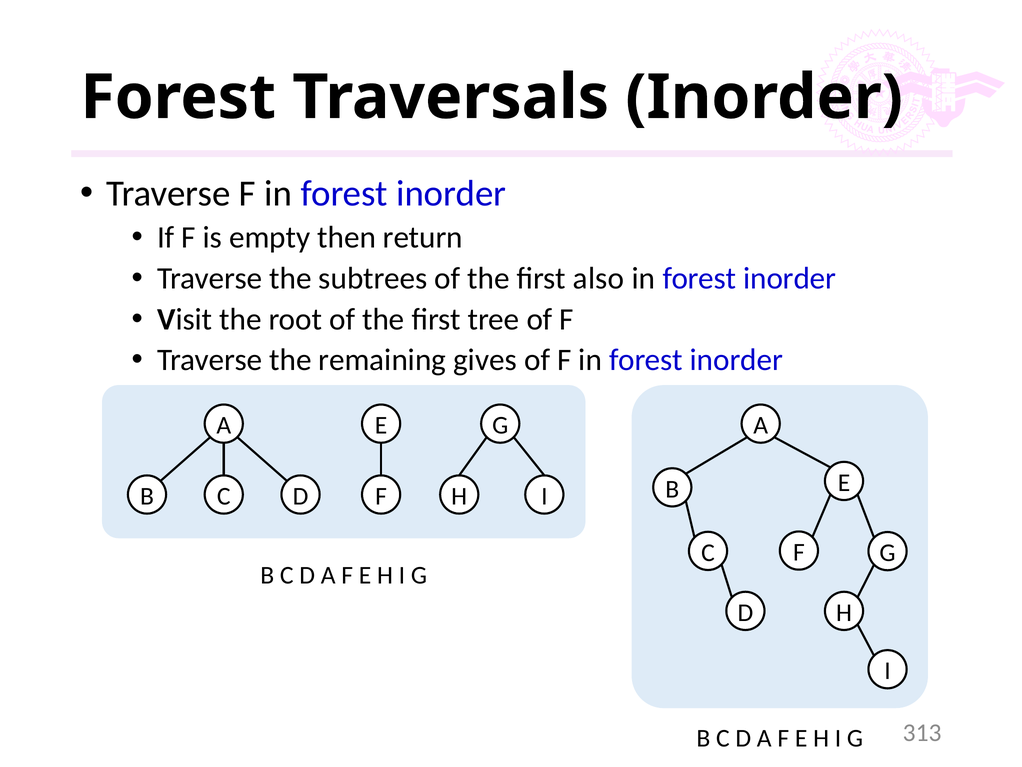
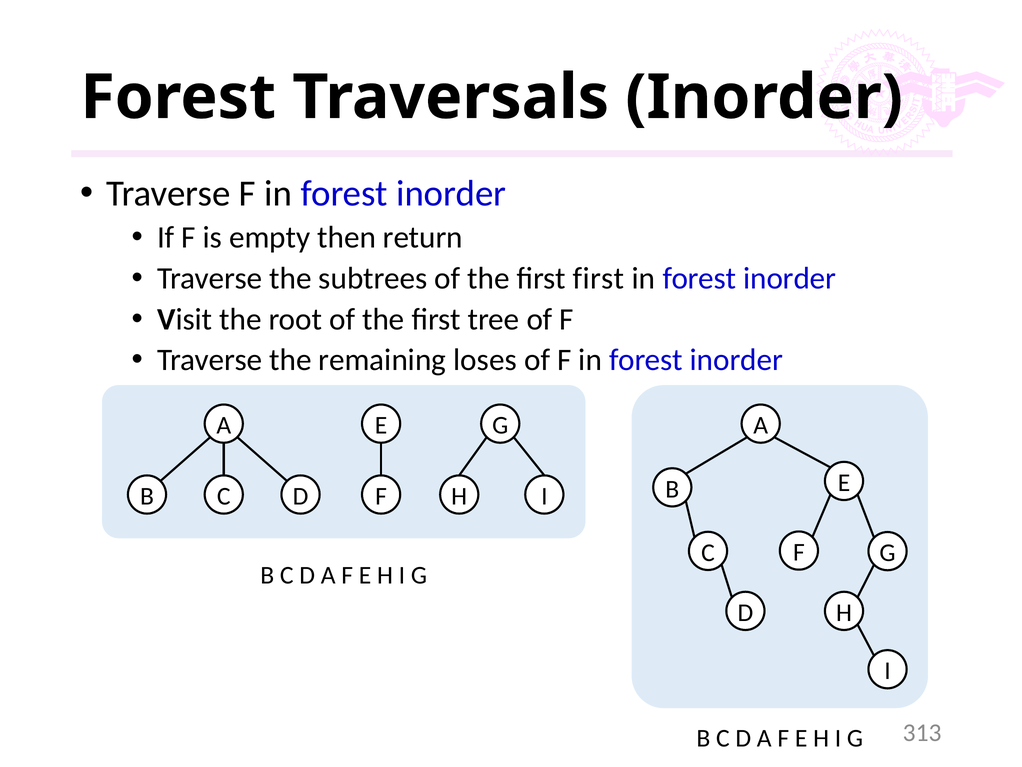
first also: also -> first
gives: gives -> loses
